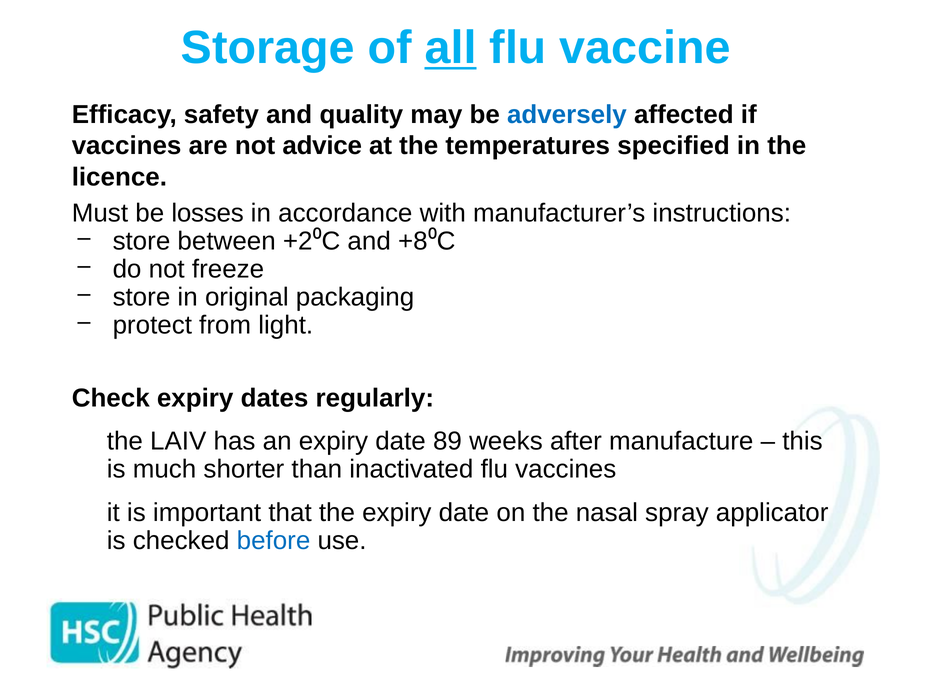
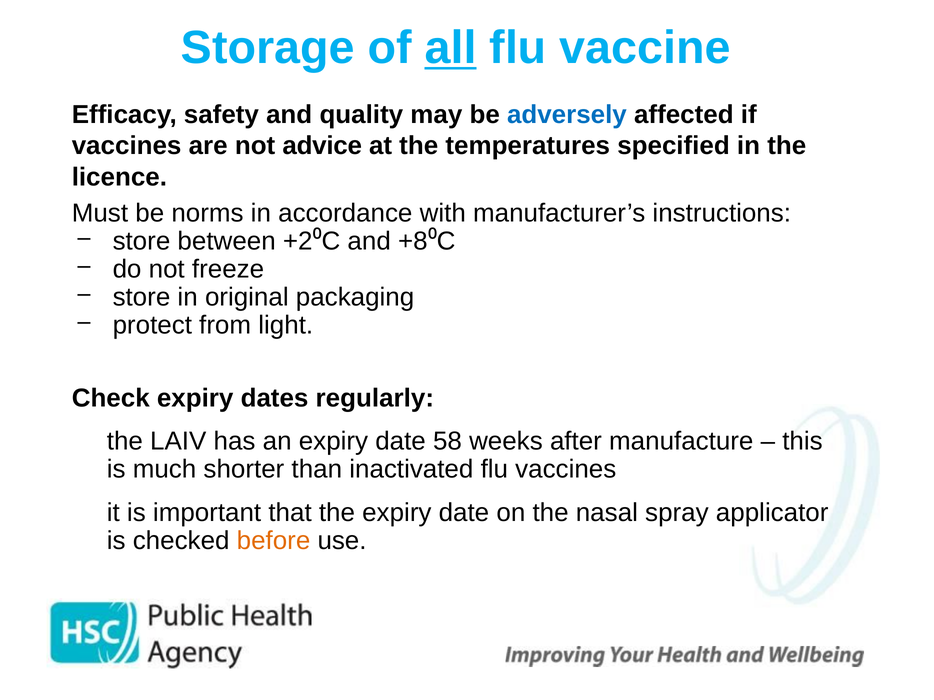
losses: losses -> norms
89: 89 -> 58
before colour: blue -> orange
